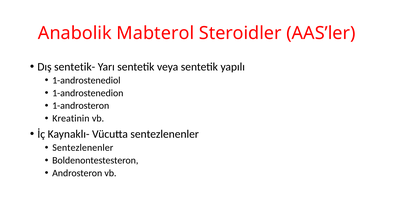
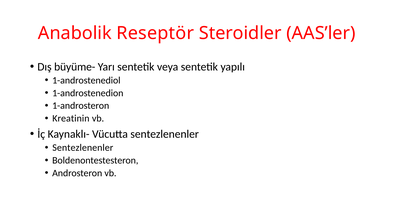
Mabterol: Mabterol -> Reseptör
sentetik-: sentetik- -> büyüme-
